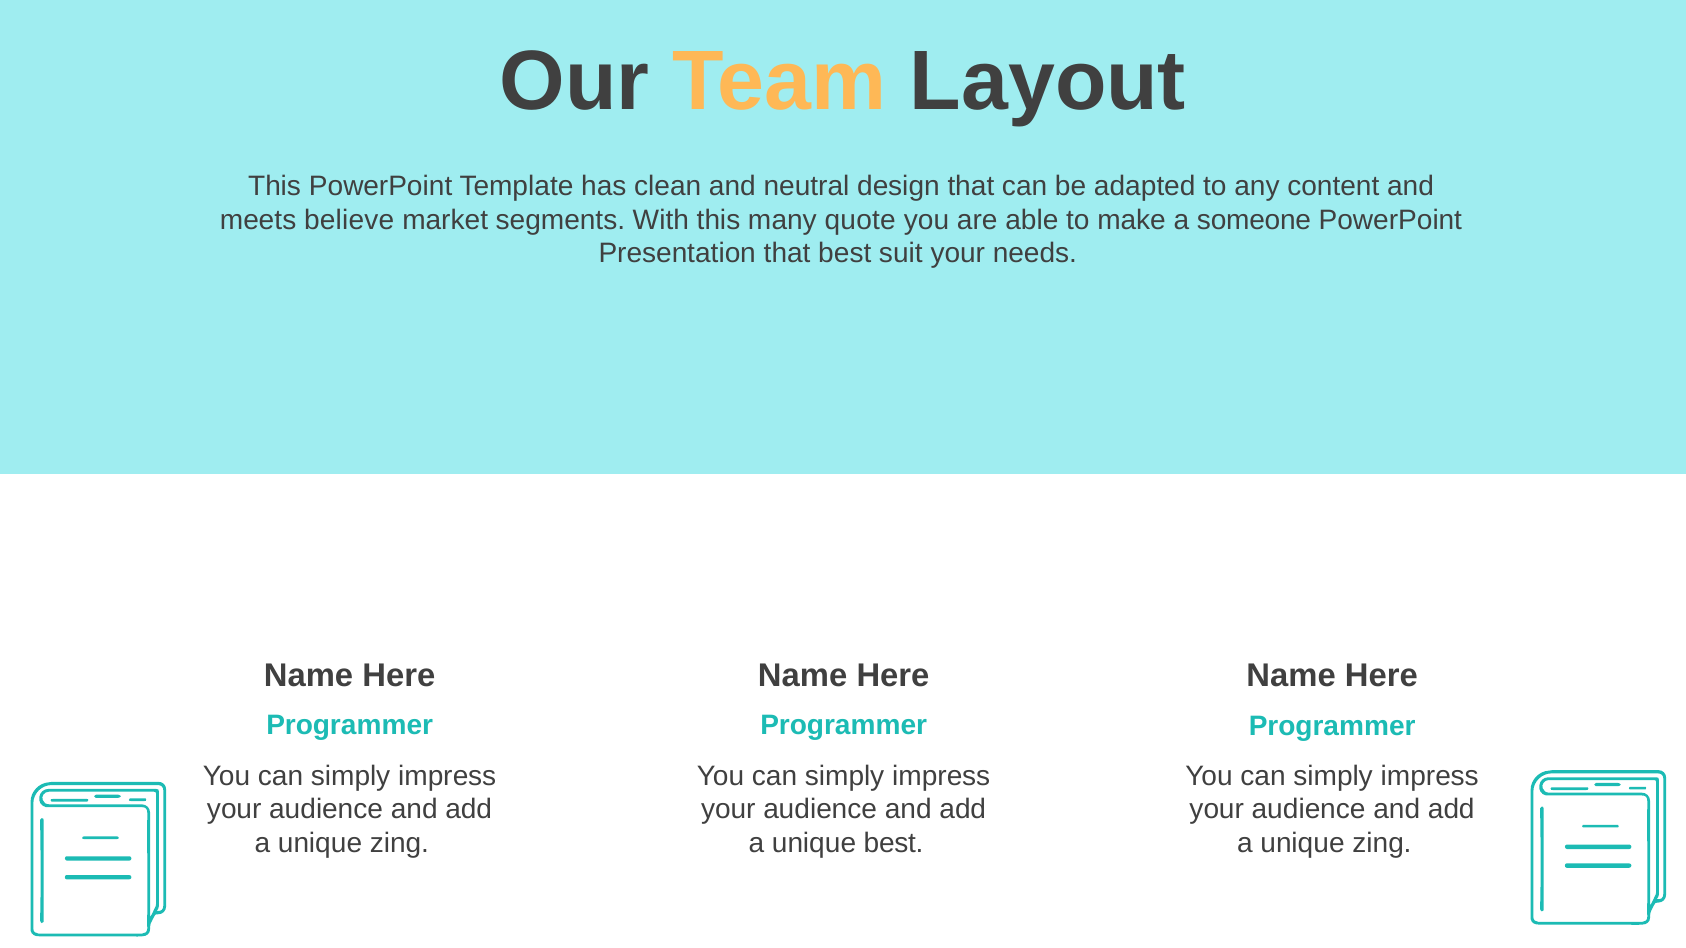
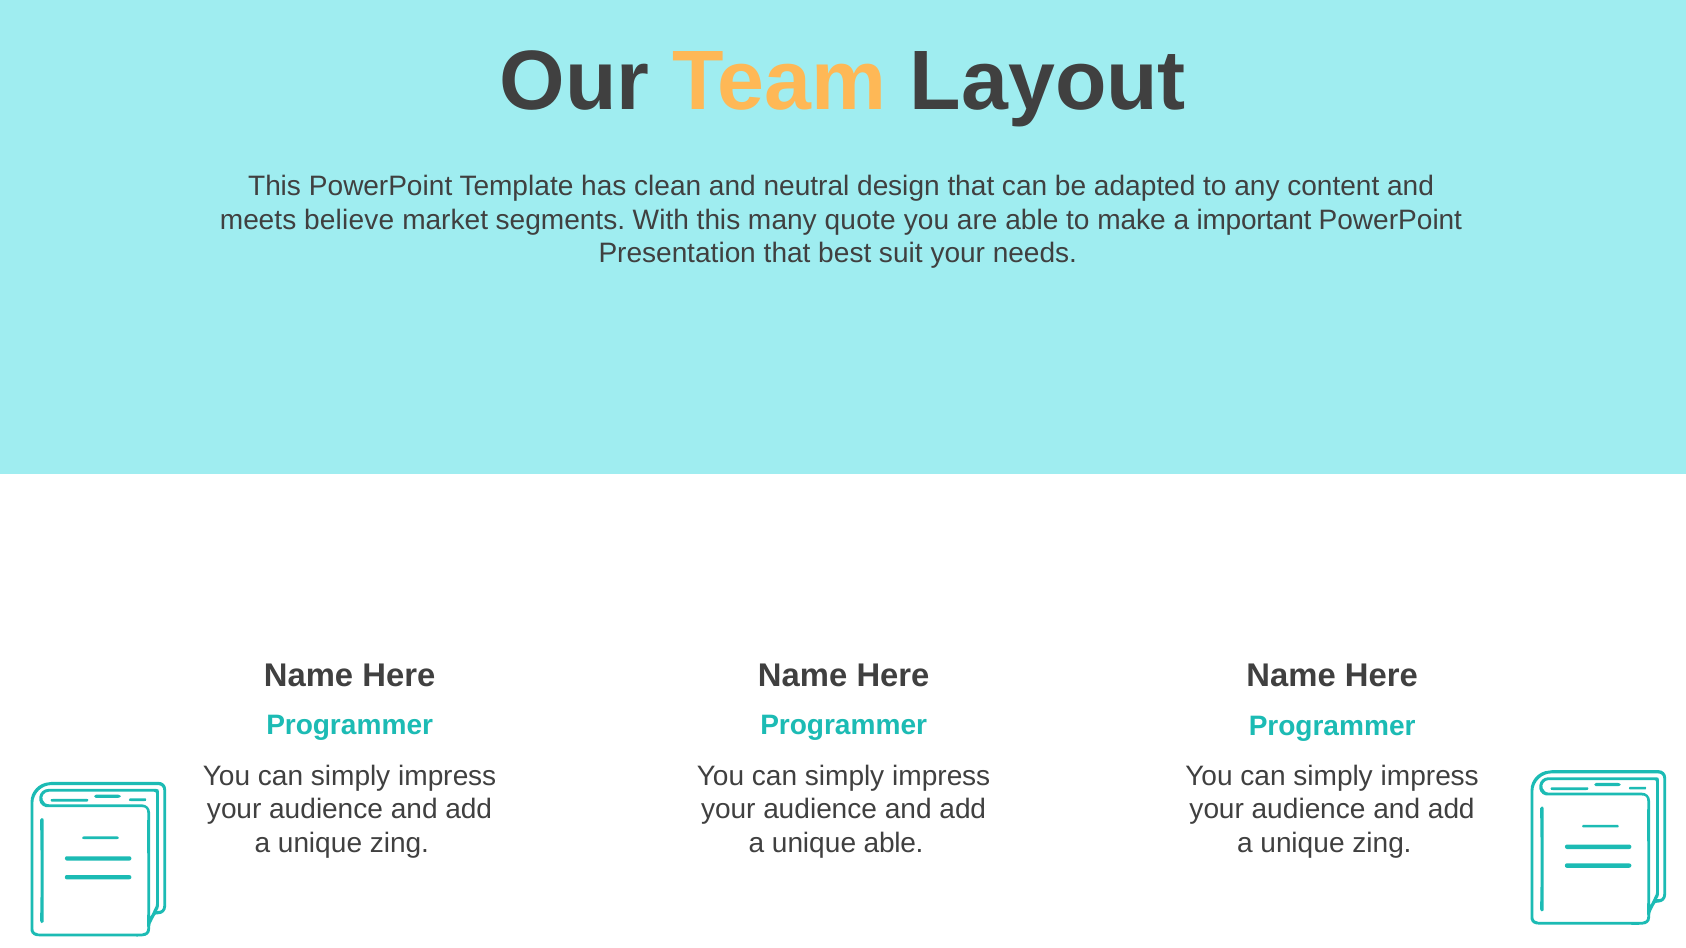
someone: someone -> important
unique best: best -> able
